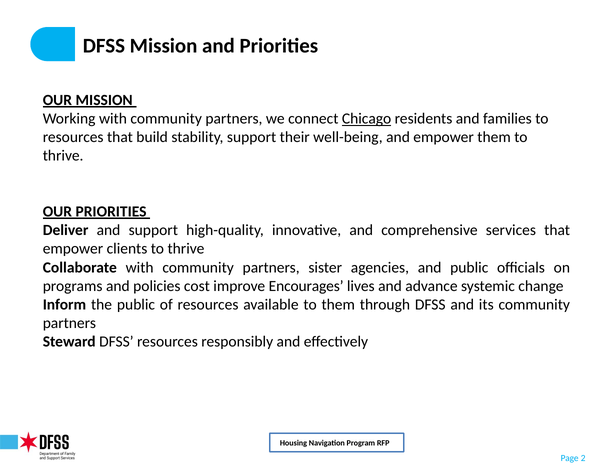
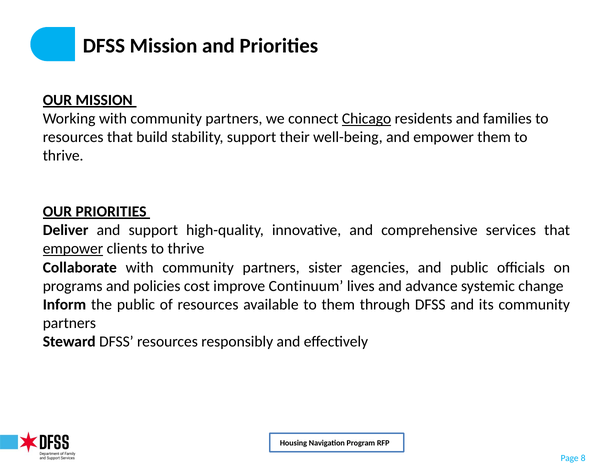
empower at (73, 249) underline: none -> present
Encourages: Encourages -> Continuum
2: 2 -> 8
